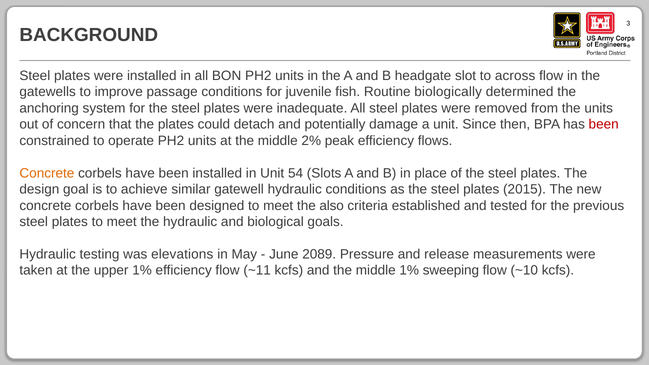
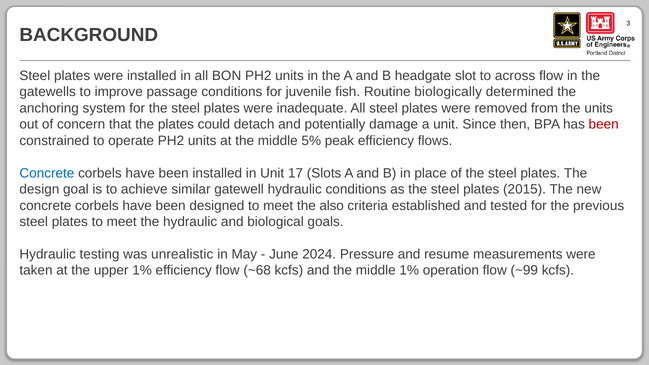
2%: 2% -> 5%
Concrete at (47, 173) colour: orange -> blue
54: 54 -> 17
elevations: elevations -> unrealistic
2089: 2089 -> 2024
release: release -> resume
~11: ~11 -> ~68
sweeping: sweeping -> operation
~10: ~10 -> ~99
